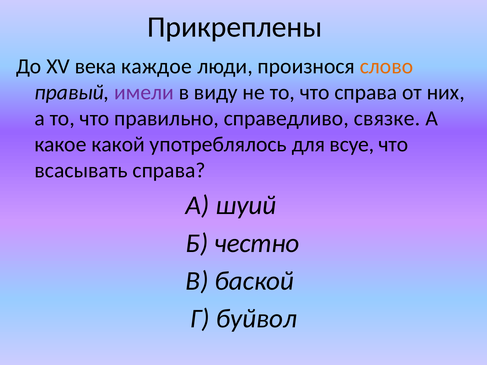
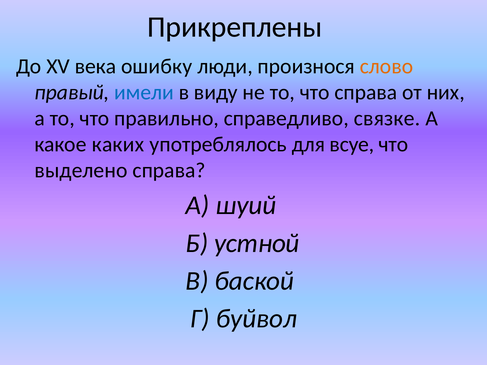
каждое: каждое -> ошибку
имели colour: purple -> blue
какой: какой -> каких
всасывать: всасывать -> выделено
честно: честно -> устной
